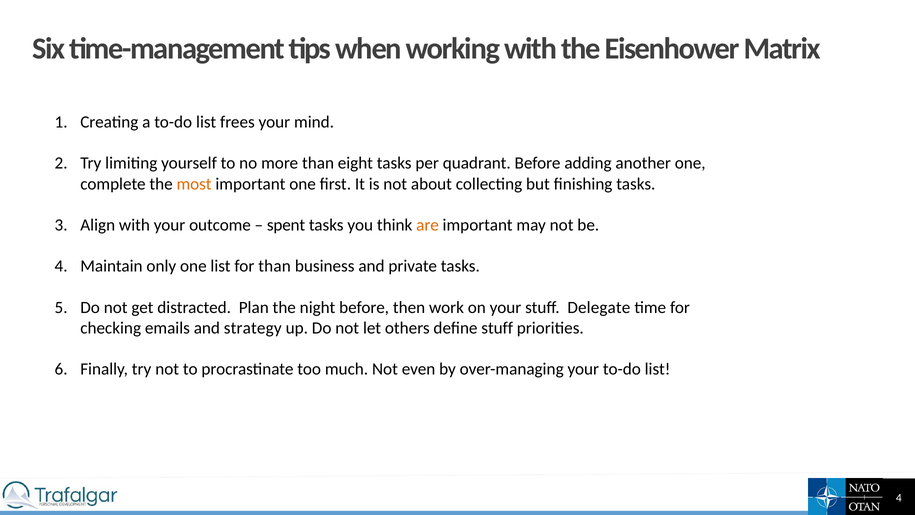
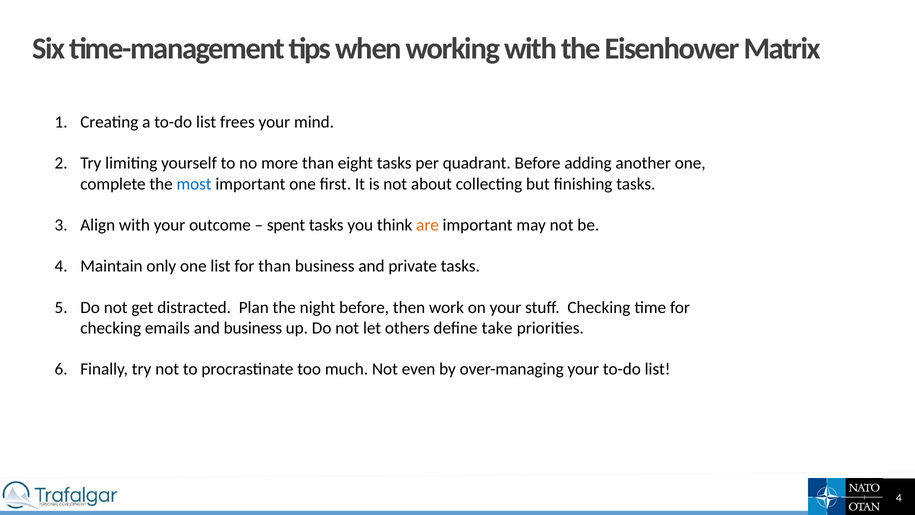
most colour: orange -> blue
stuff Delegate: Delegate -> Checking
and strategy: strategy -> business
define stuff: stuff -> take
